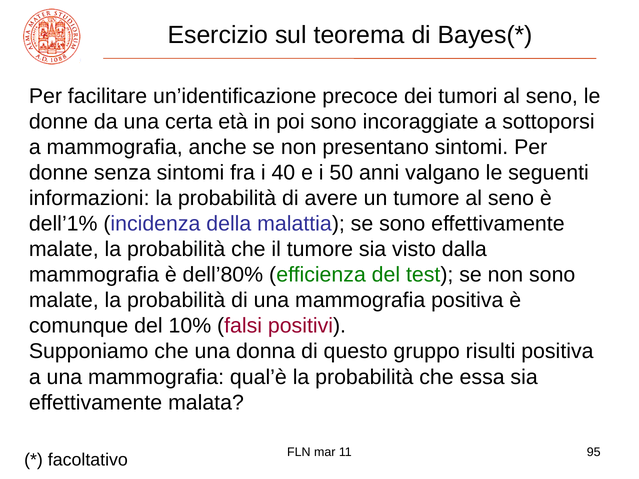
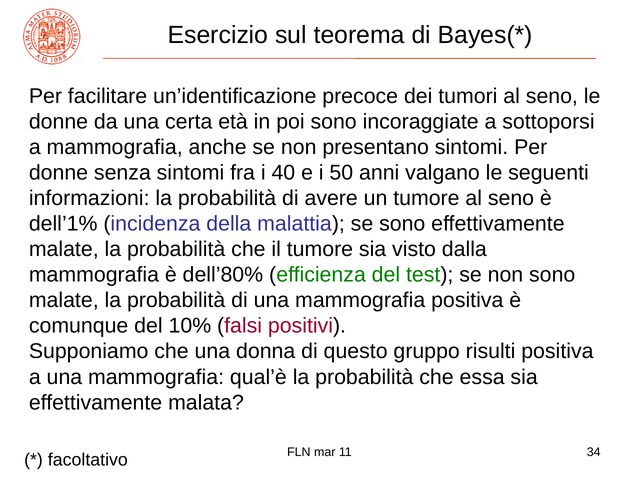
95: 95 -> 34
